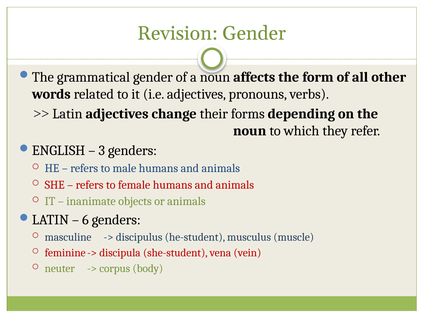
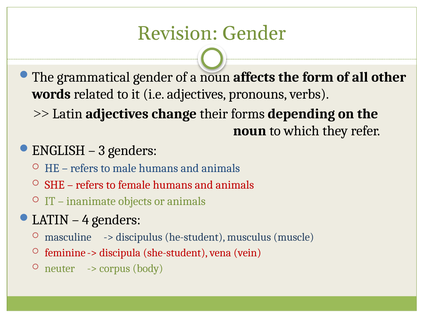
6: 6 -> 4
